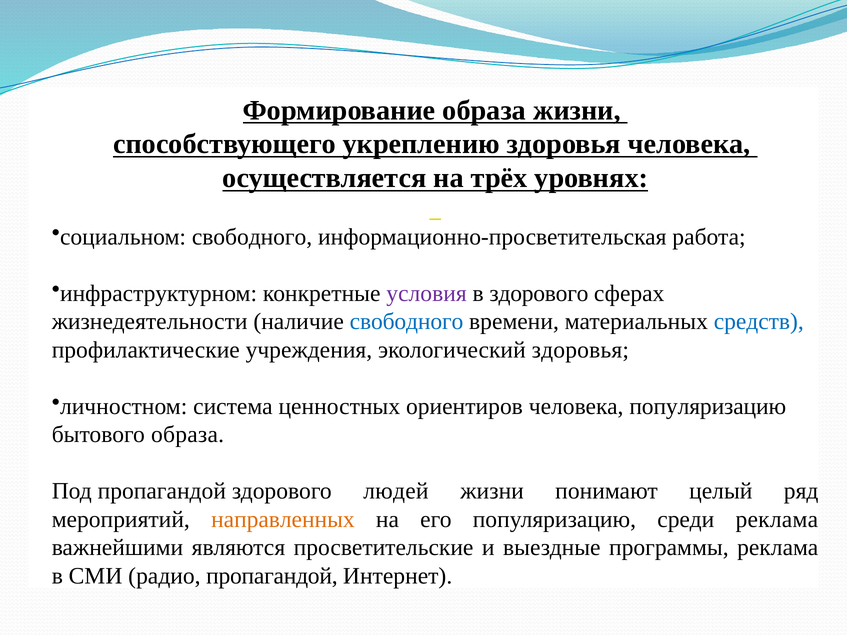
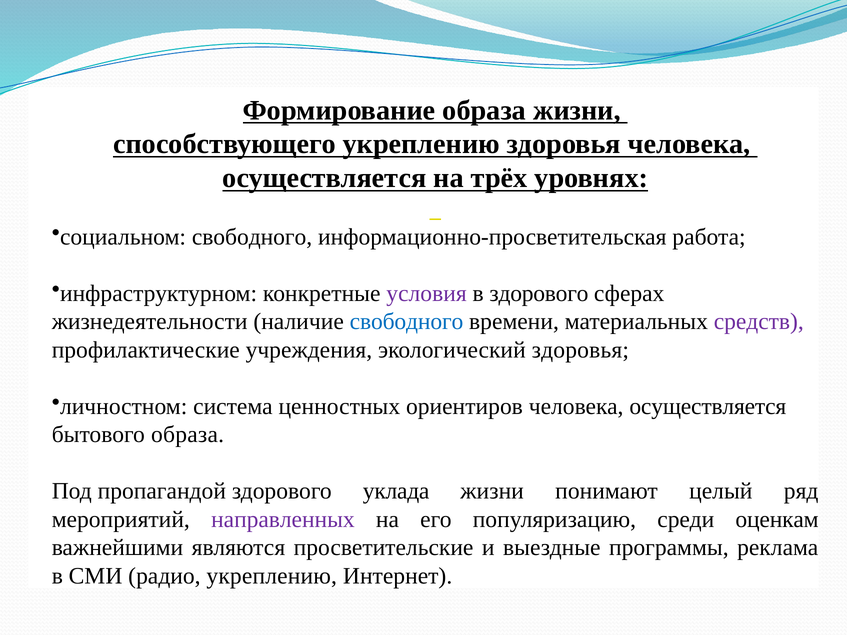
средств colour: blue -> purple
ориентиров человека популяризацию: популяризацию -> осуществляется
людей: людей -> уклада
направленных colour: orange -> purple
среди реклама: реклама -> оценкам
радио пропагандой: пропагандой -> укреплению
